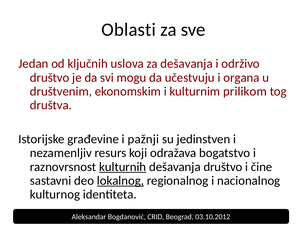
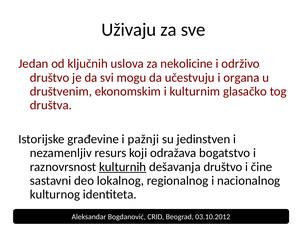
Oblasti: Oblasti -> Uživaju
za dešavanja: dešavanja -> nekolicine
prilikom: prilikom -> glasačko
lokalnog underline: present -> none
